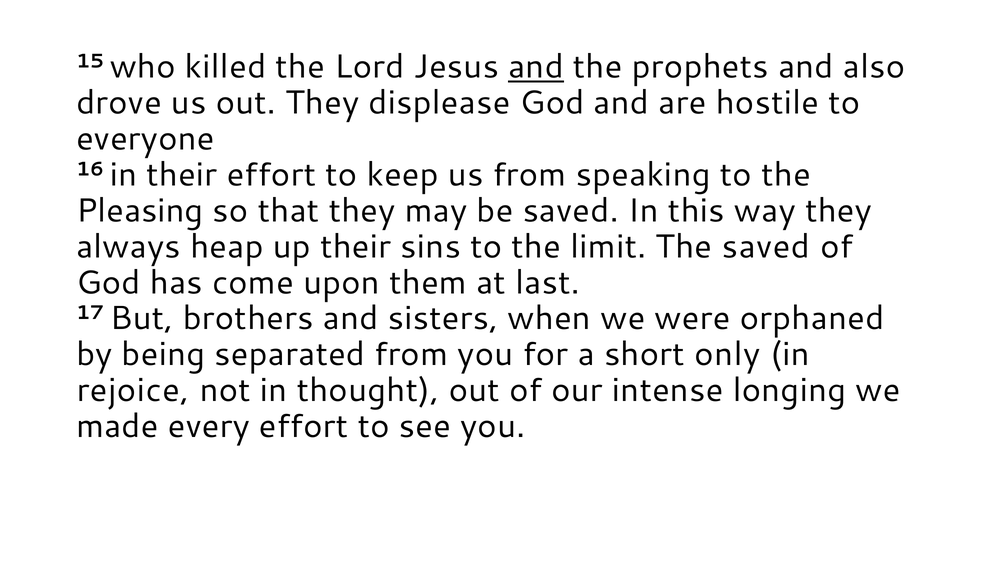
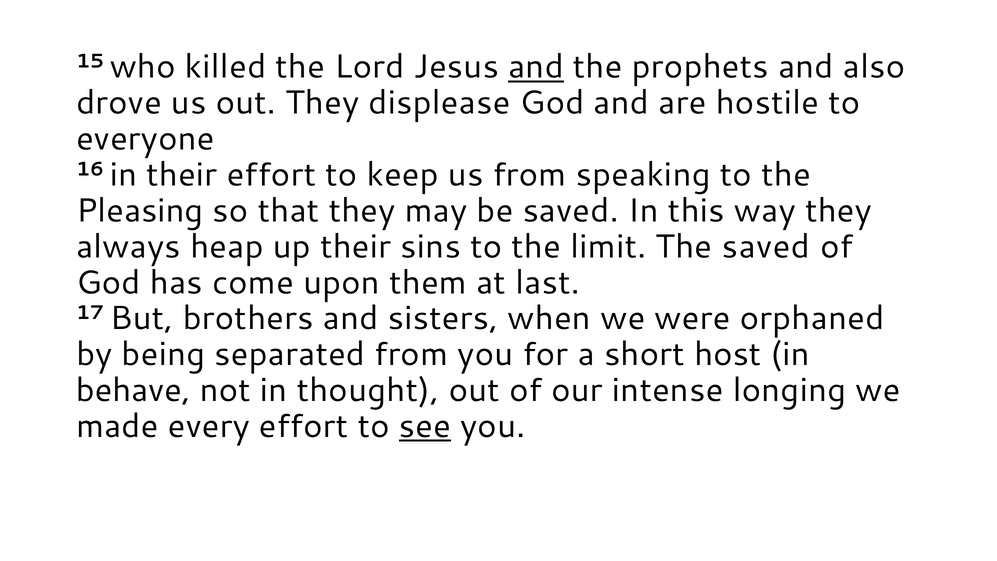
only: only -> host
rejoice: rejoice -> behave
see underline: none -> present
